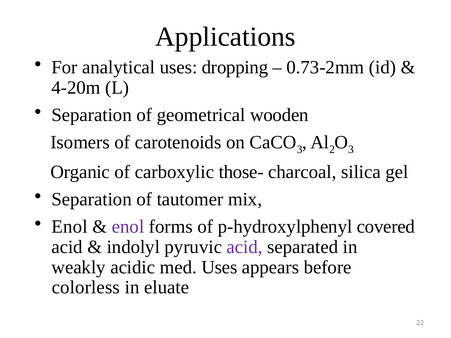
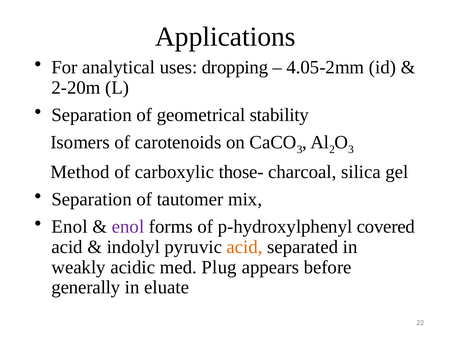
0.73-2mm: 0.73-2mm -> 4.05-2mm
4-20m: 4-20m -> 2-20m
wooden: wooden -> stability
Organic: Organic -> Method
acid at (245, 247) colour: purple -> orange
med Uses: Uses -> Plug
colorless: colorless -> generally
